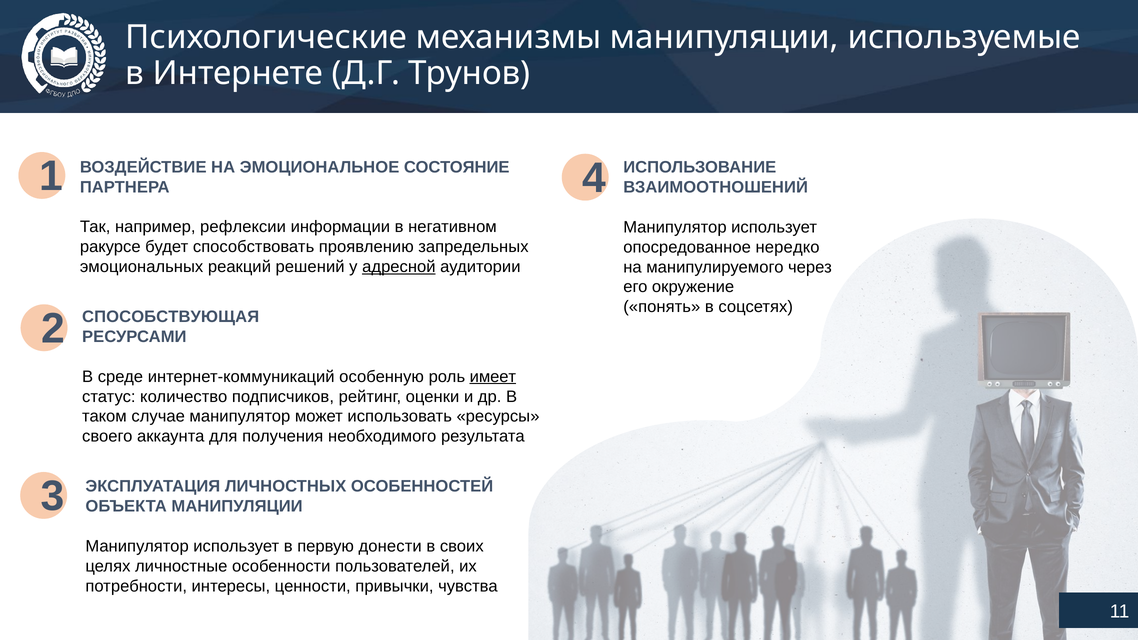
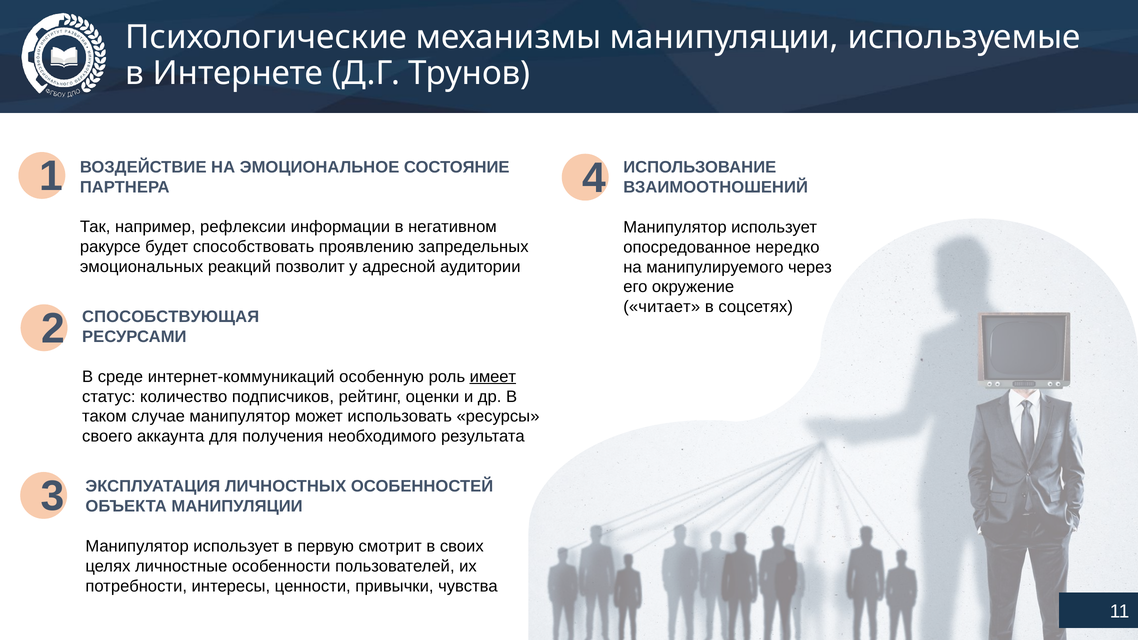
решений: решений -> позволит
адресной underline: present -> none
понять: понять -> читает
донести: донести -> смотрит
